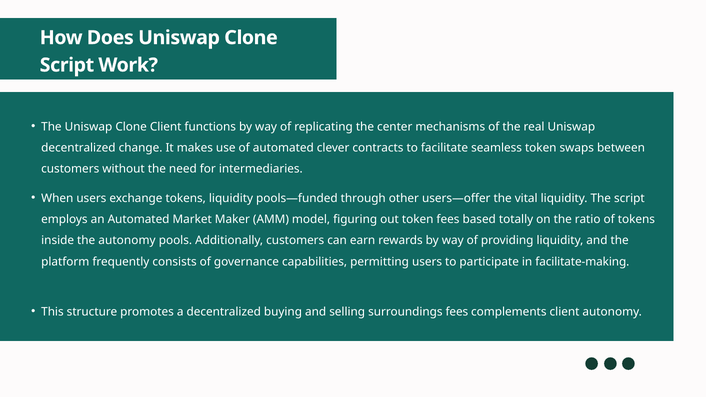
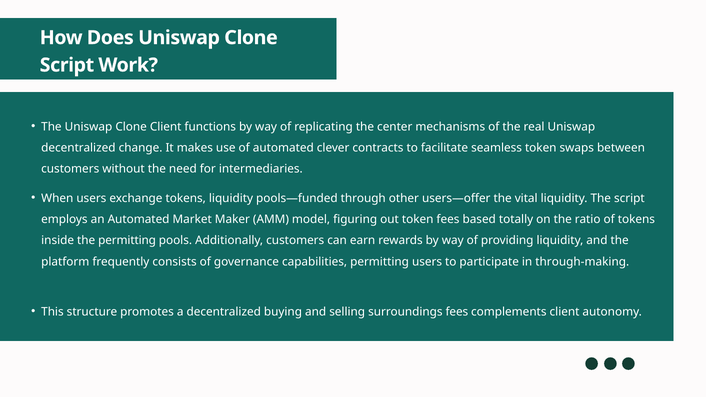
the autonomy: autonomy -> permitting
facilitate-making: facilitate-making -> through-making
